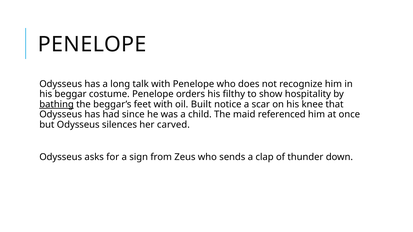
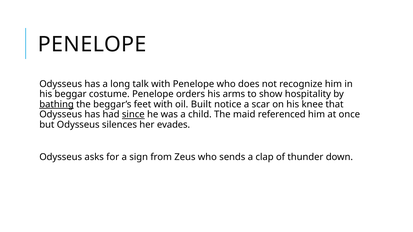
filthy: filthy -> arms
since underline: none -> present
carved: carved -> evades
